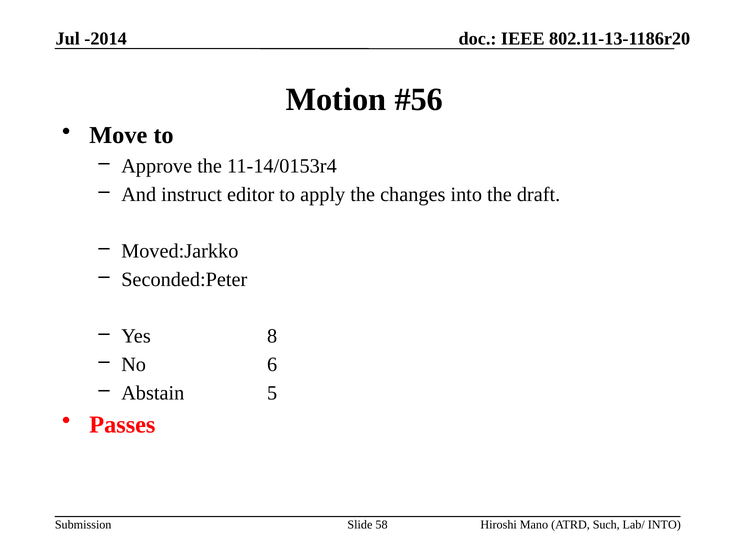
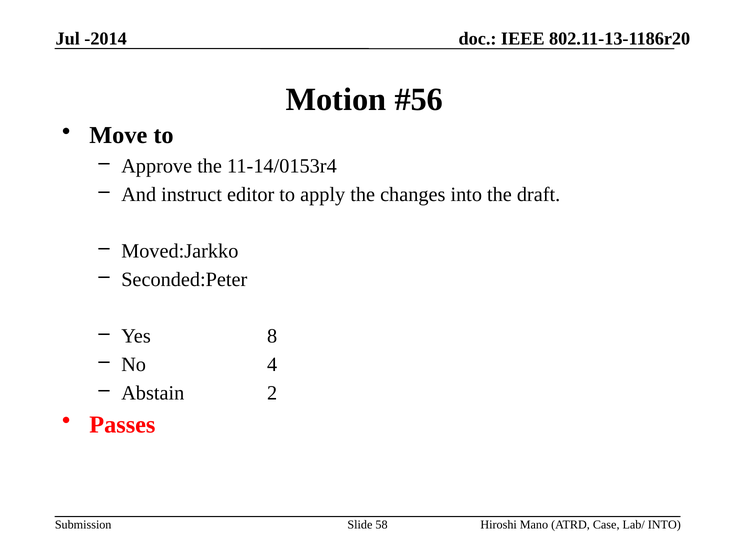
6: 6 -> 4
5: 5 -> 2
Such: Such -> Case
